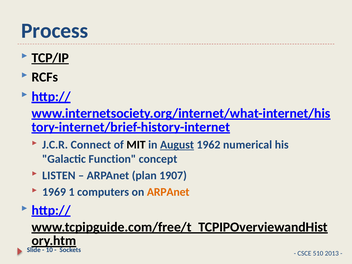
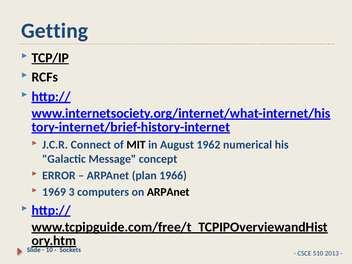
Process: Process -> Getting
August underline: present -> none
Function: Function -> Message
LISTEN: LISTEN -> ERROR
1907: 1907 -> 1966
1: 1 -> 3
ARPAnet at (168, 192) colour: orange -> black
